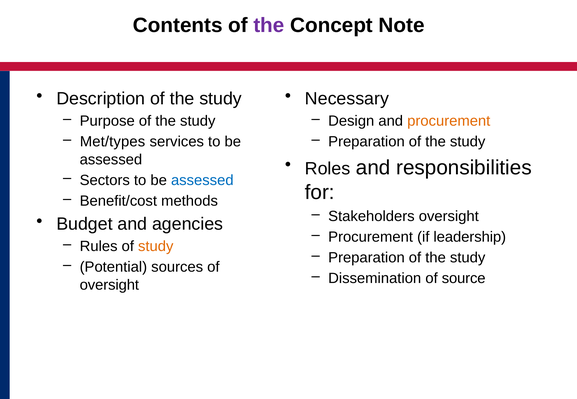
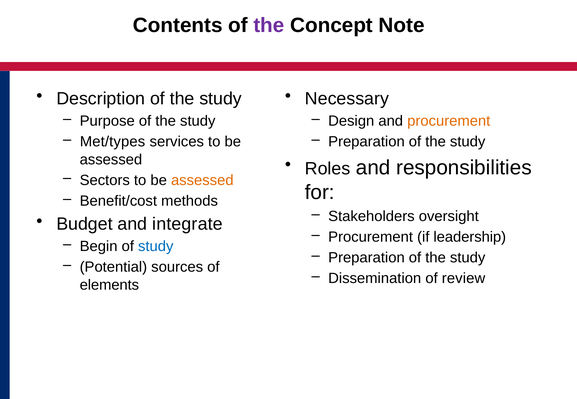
assessed at (202, 180) colour: blue -> orange
agencies: agencies -> integrate
Rules: Rules -> Begin
study at (156, 247) colour: orange -> blue
source: source -> review
oversight at (109, 285): oversight -> elements
